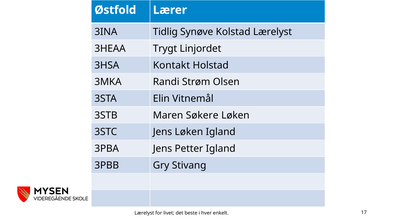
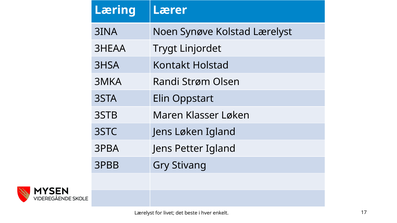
Østfold: Østfold -> Læring
Tidlig: Tidlig -> Noen
Vitnemål: Vitnemål -> Oppstart
Søkere: Søkere -> Klasser
